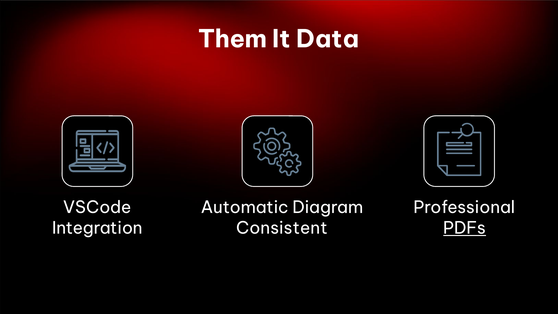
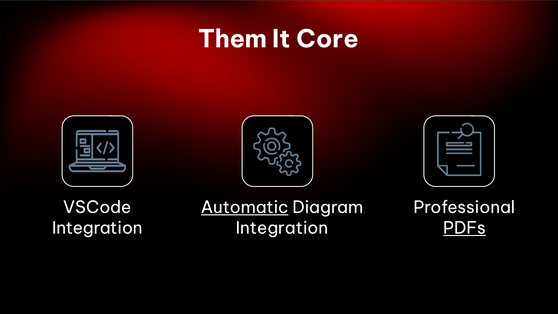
Data: Data -> Core
Automatic underline: none -> present
Consistent at (282, 228): Consistent -> Integration
